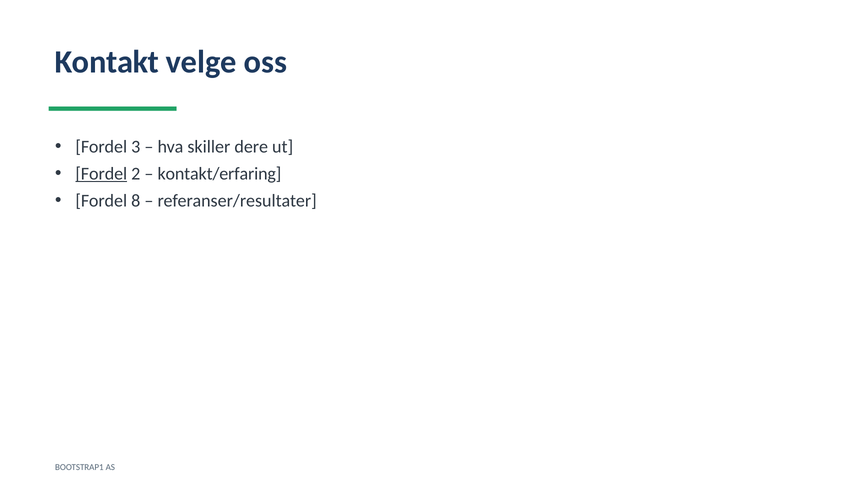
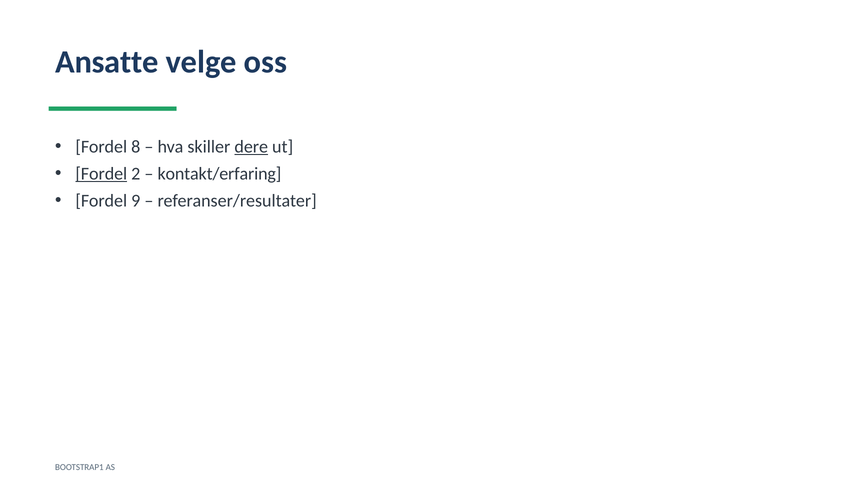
Kontakt: Kontakt -> Ansatte
3: 3 -> 8
dere underline: none -> present
8: 8 -> 9
